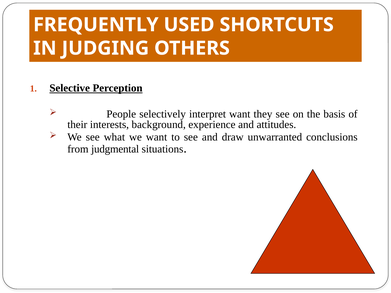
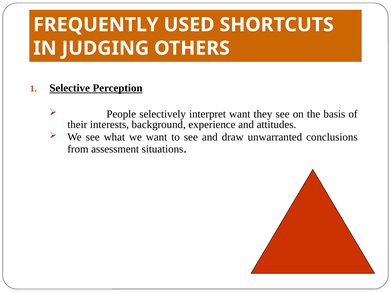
judgmental: judgmental -> assessment
